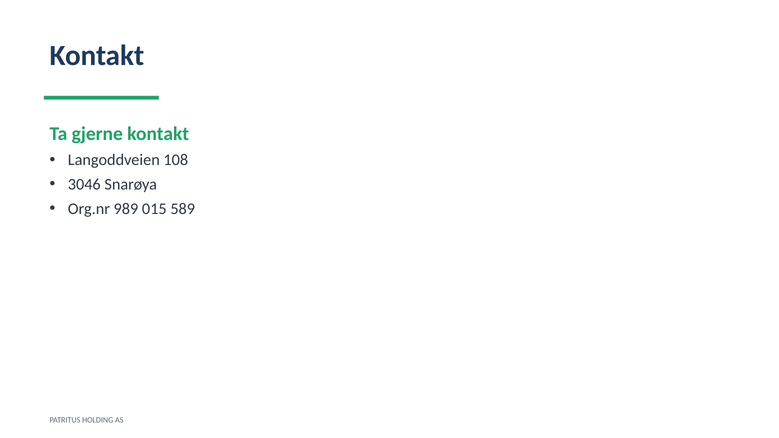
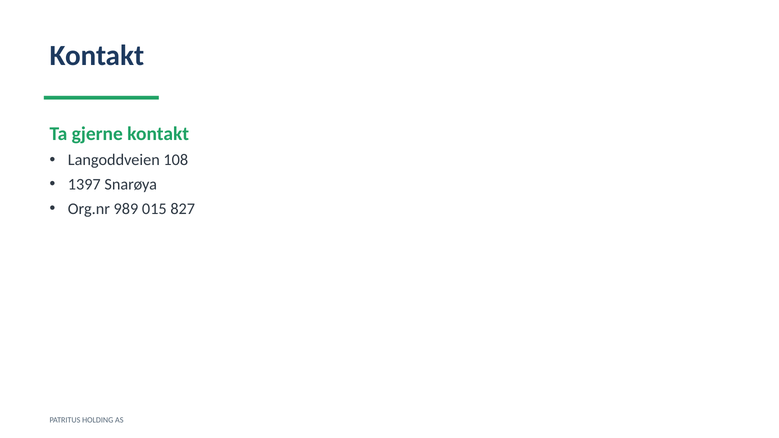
3046: 3046 -> 1397
589: 589 -> 827
